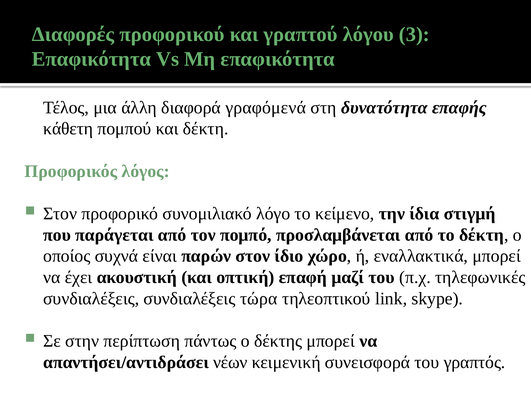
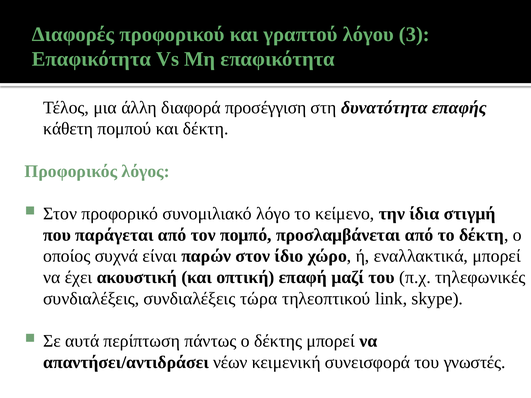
γραφόμενά: γραφόμενά -> προσέγγιση
στην: στην -> αυτά
γραπτός: γραπτός -> γνωστές
